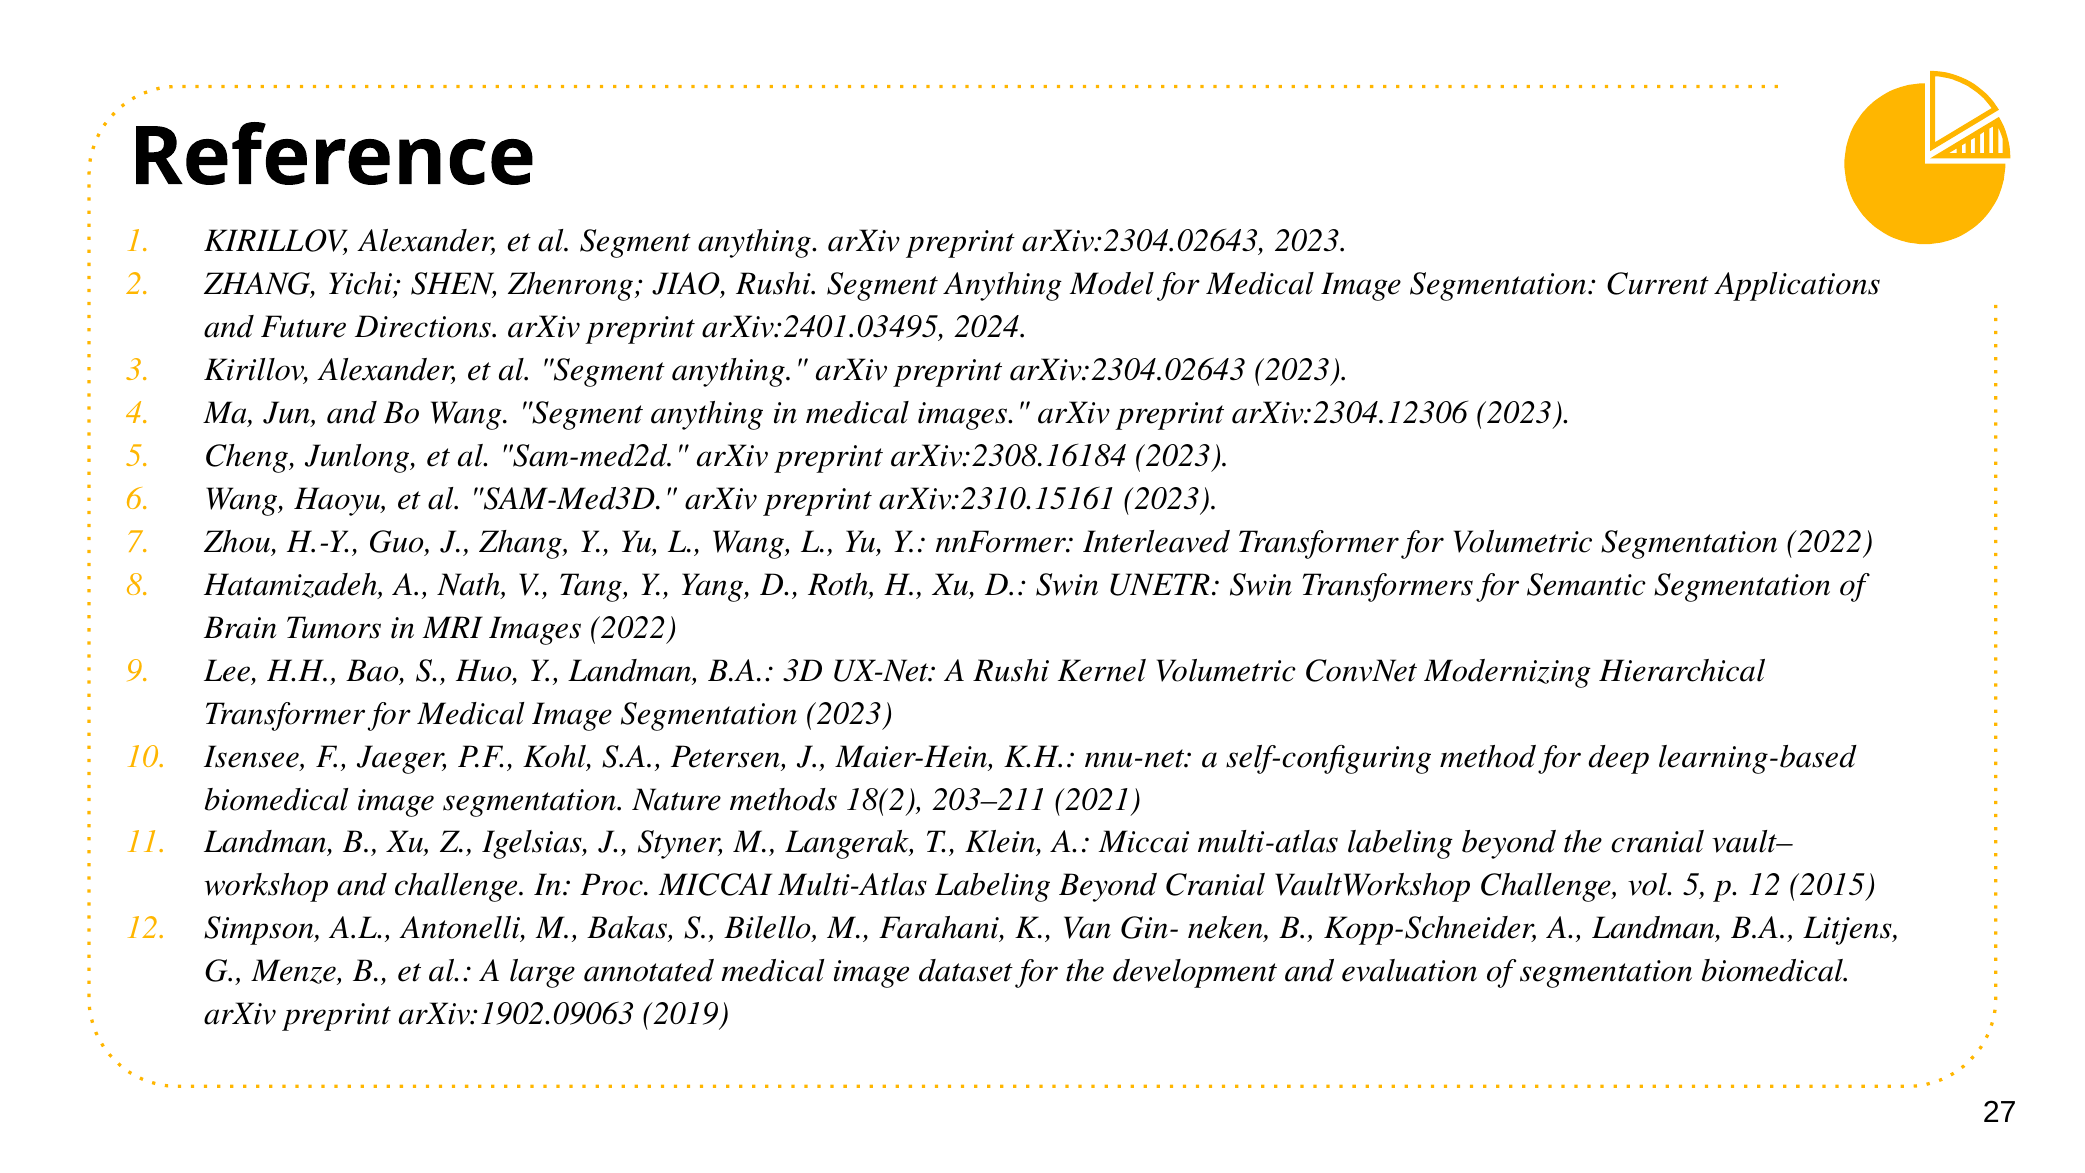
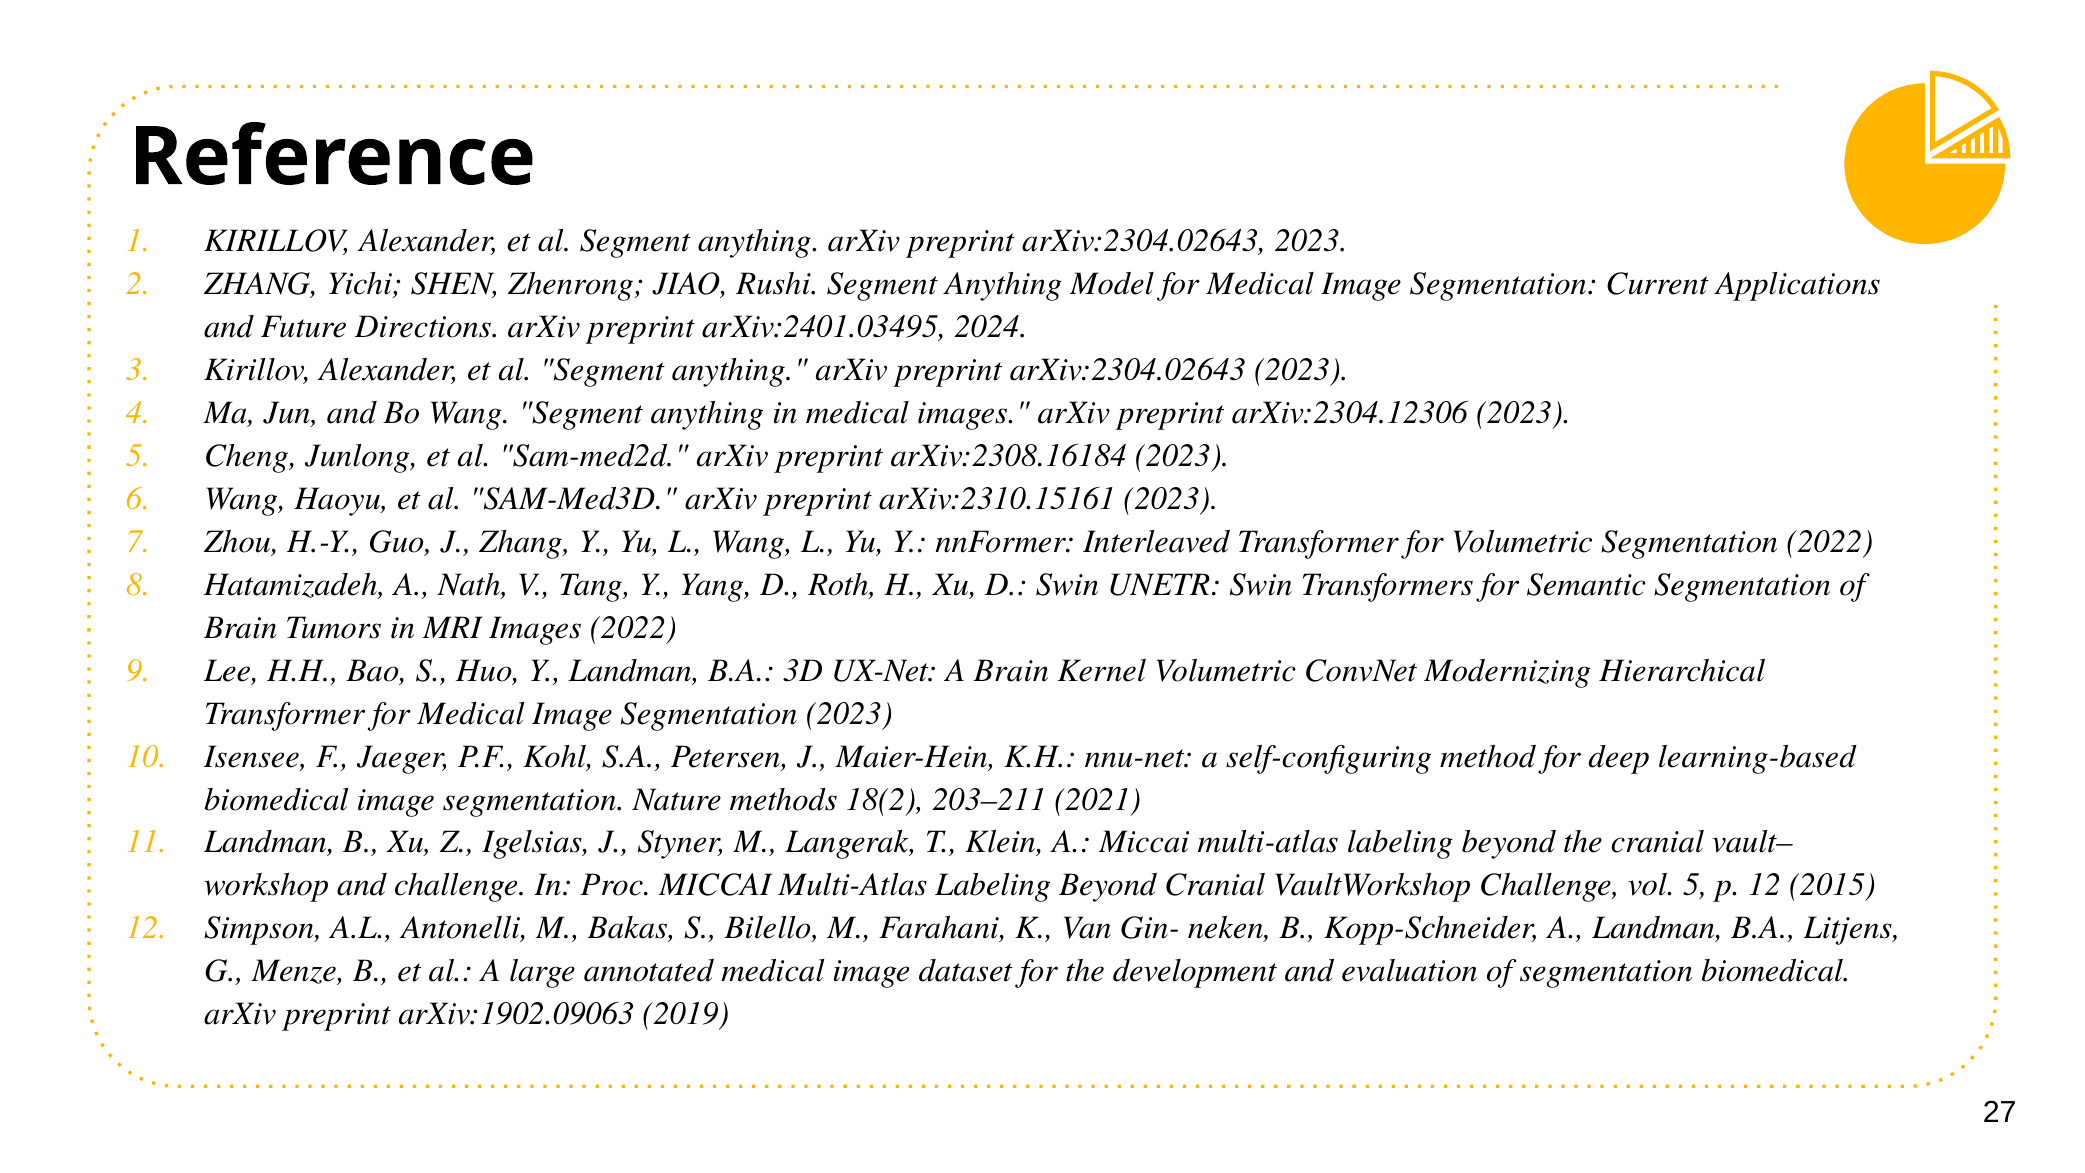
A Rushi: Rushi -> Brain
